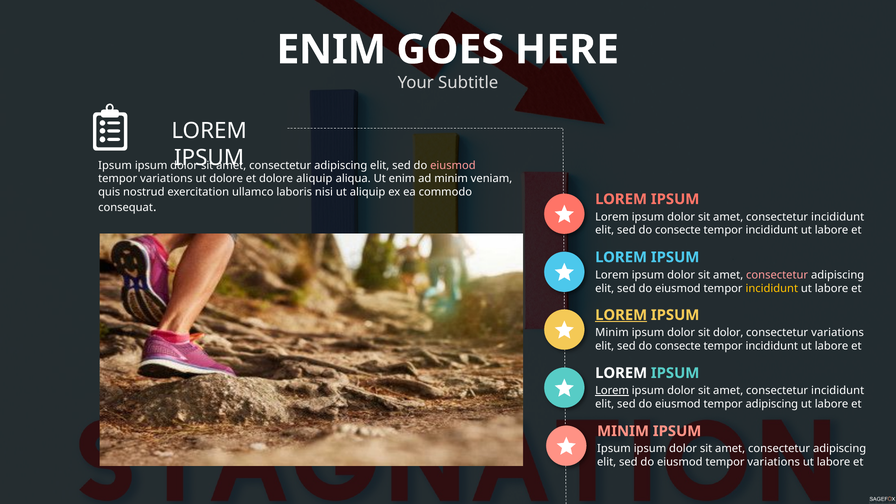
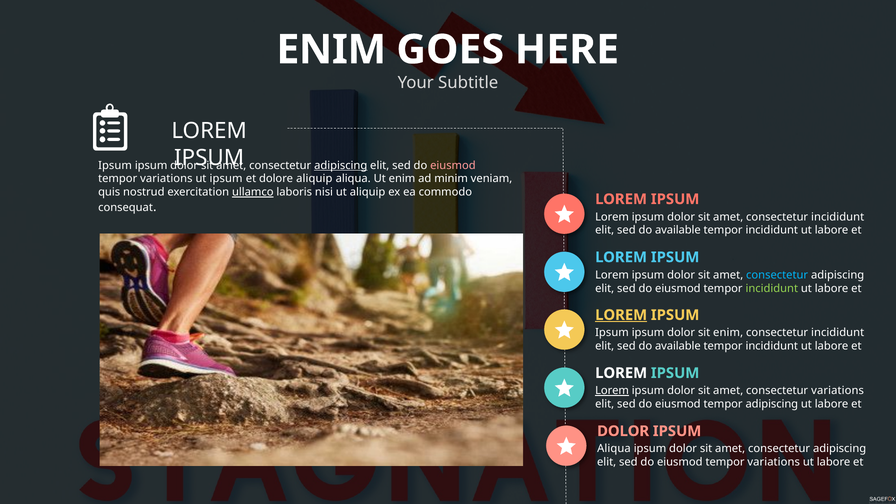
adipiscing at (341, 165) underline: none -> present
ut dolore: dolore -> ipsum
ullamco underline: none -> present
consecte at (678, 230): consecte -> available
consectetur at (777, 275) colour: pink -> light blue
incididunt at (772, 288) colour: yellow -> light green
Minim at (612, 333): Minim -> Ipsum
sit dolor: dolor -> enim
variations at (838, 333): variations -> incididunt
consecte at (678, 346): consecte -> available
incididunt at (838, 391): incididunt -> variations
MINIM at (623, 431): MINIM -> DOLOR
Ipsum at (614, 449): Ipsum -> Aliqua
